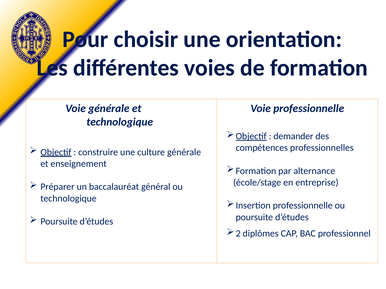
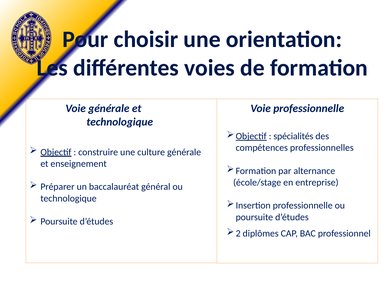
demander: demander -> spécialités
